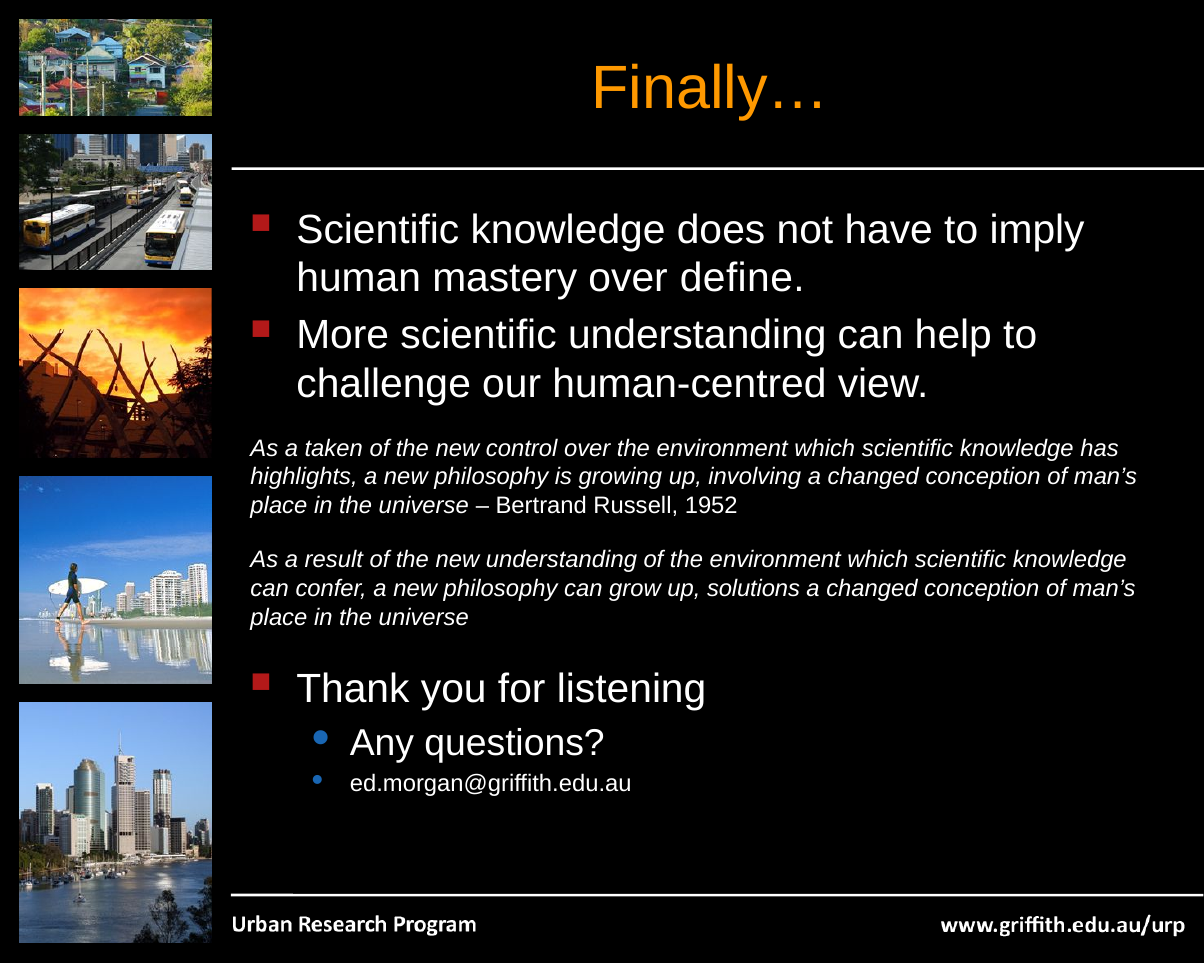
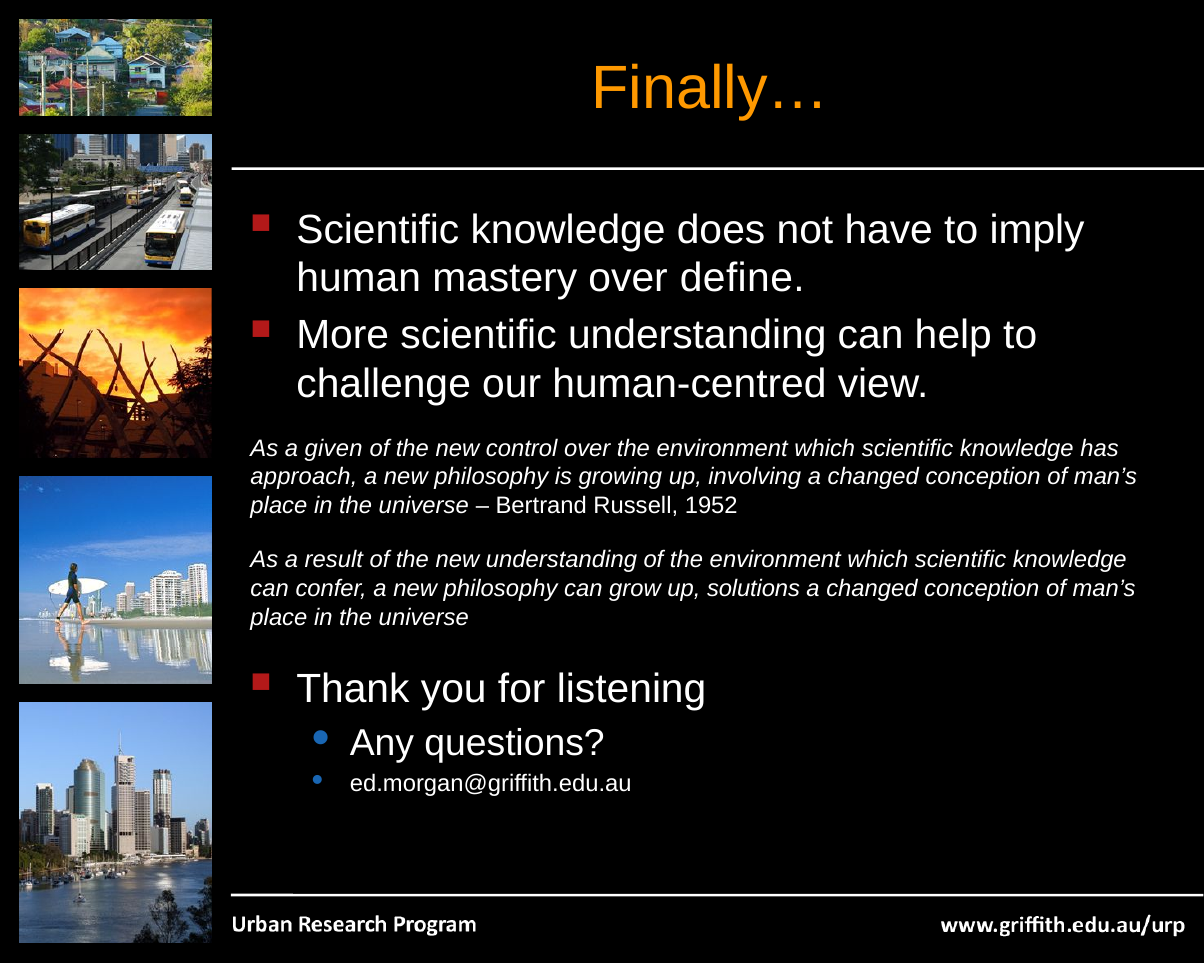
taken: taken -> given
highlights: highlights -> approach
